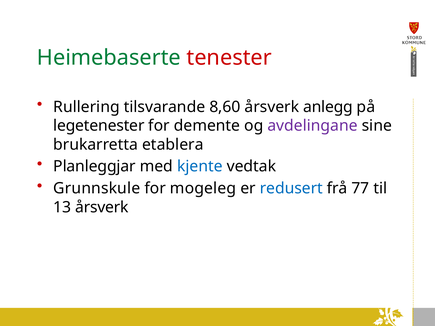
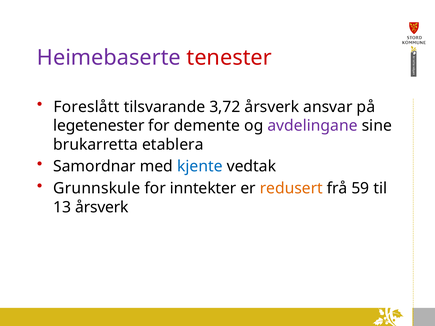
Heimebaserte colour: green -> purple
Rullering: Rullering -> Foreslått
8,60: 8,60 -> 3,72
anlegg: anlegg -> ansvar
Planleggjar: Planleggjar -> Samordnar
mogeleg: mogeleg -> inntekter
redusert colour: blue -> orange
77: 77 -> 59
